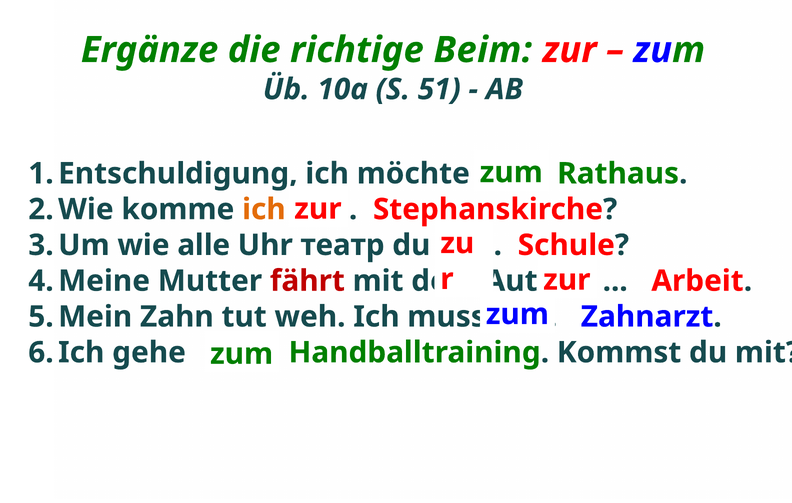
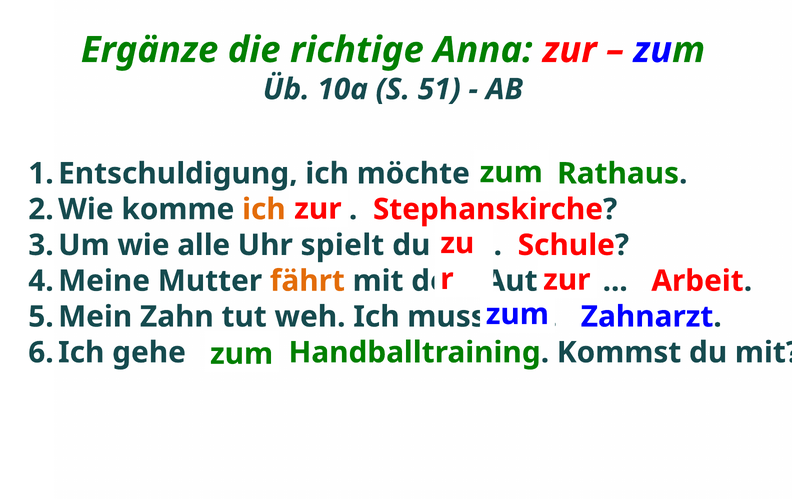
Beim: Beim -> Anna
театр: театр -> spielt
fährt colour: red -> orange
